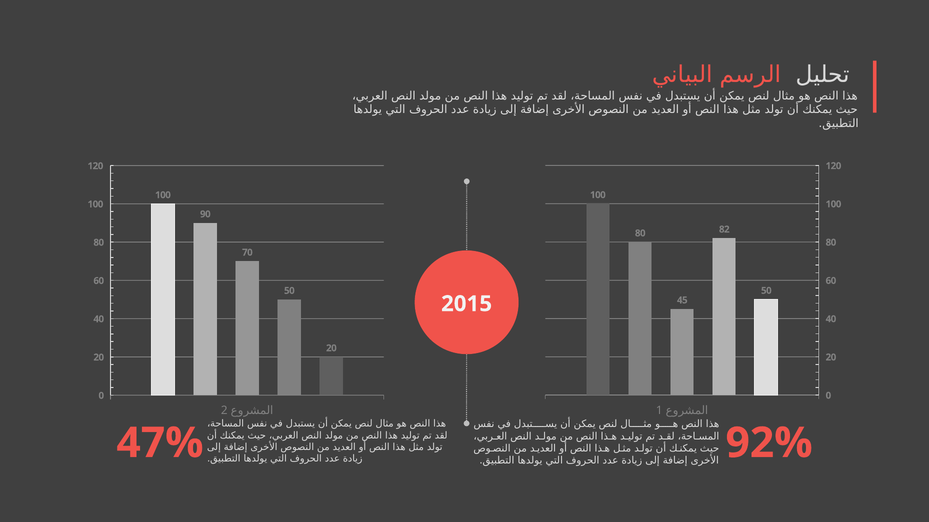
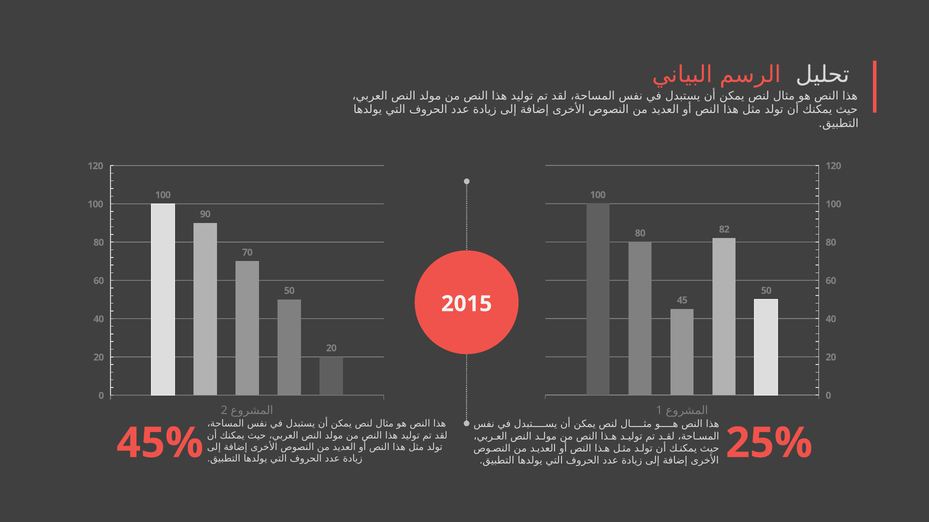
47%: 47% -> 45%
92%: 92% -> 25%
